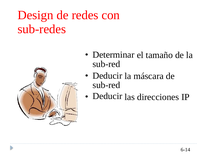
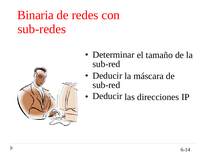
Design: Design -> Binaria
